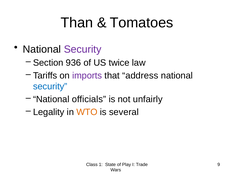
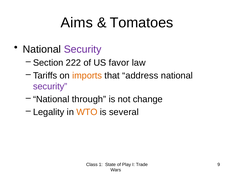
Than: Than -> Aims
936: 936 -> 222
twice: twice -> favor
imports colour: purple -> orange
security at (50, 86) colour: blue -> purple
officials: officials -> through
unfairly: unfairly -> change
